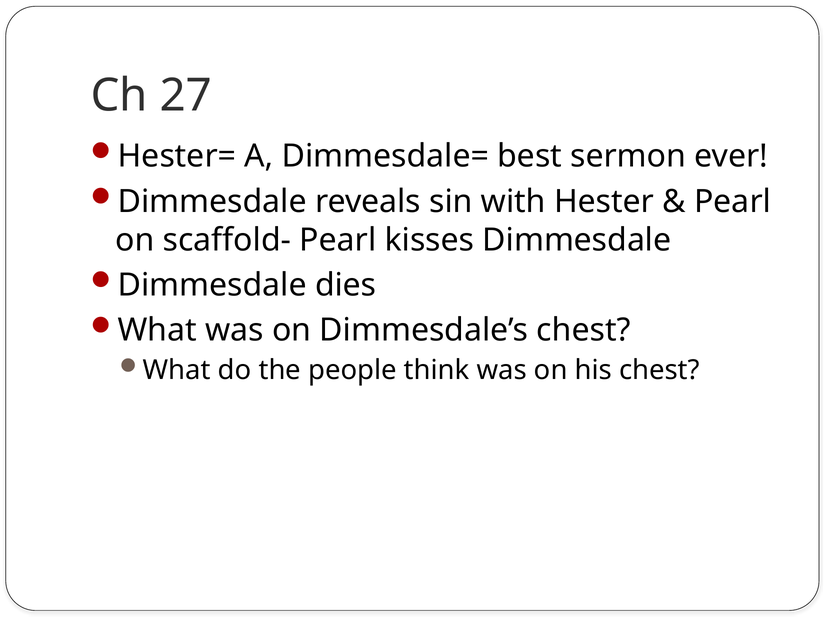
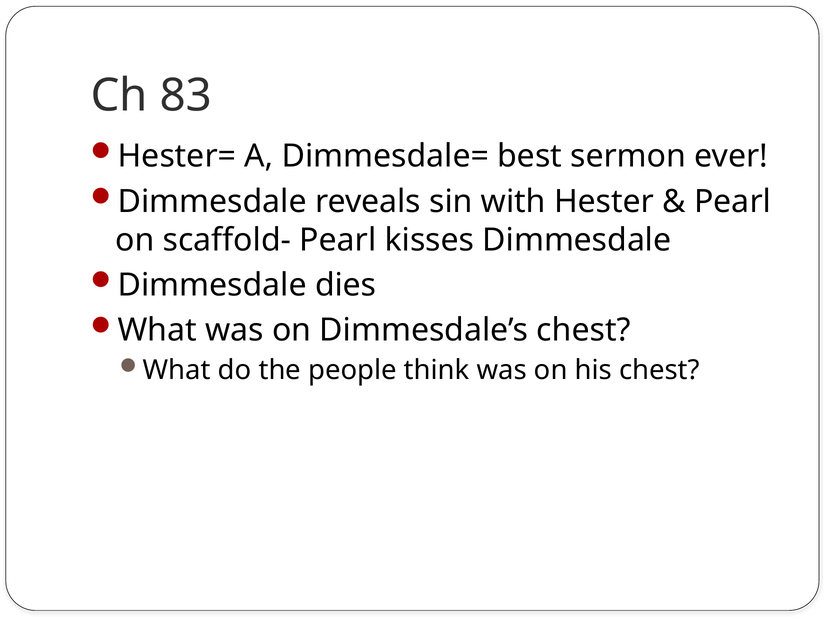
27: 27 -> 83
